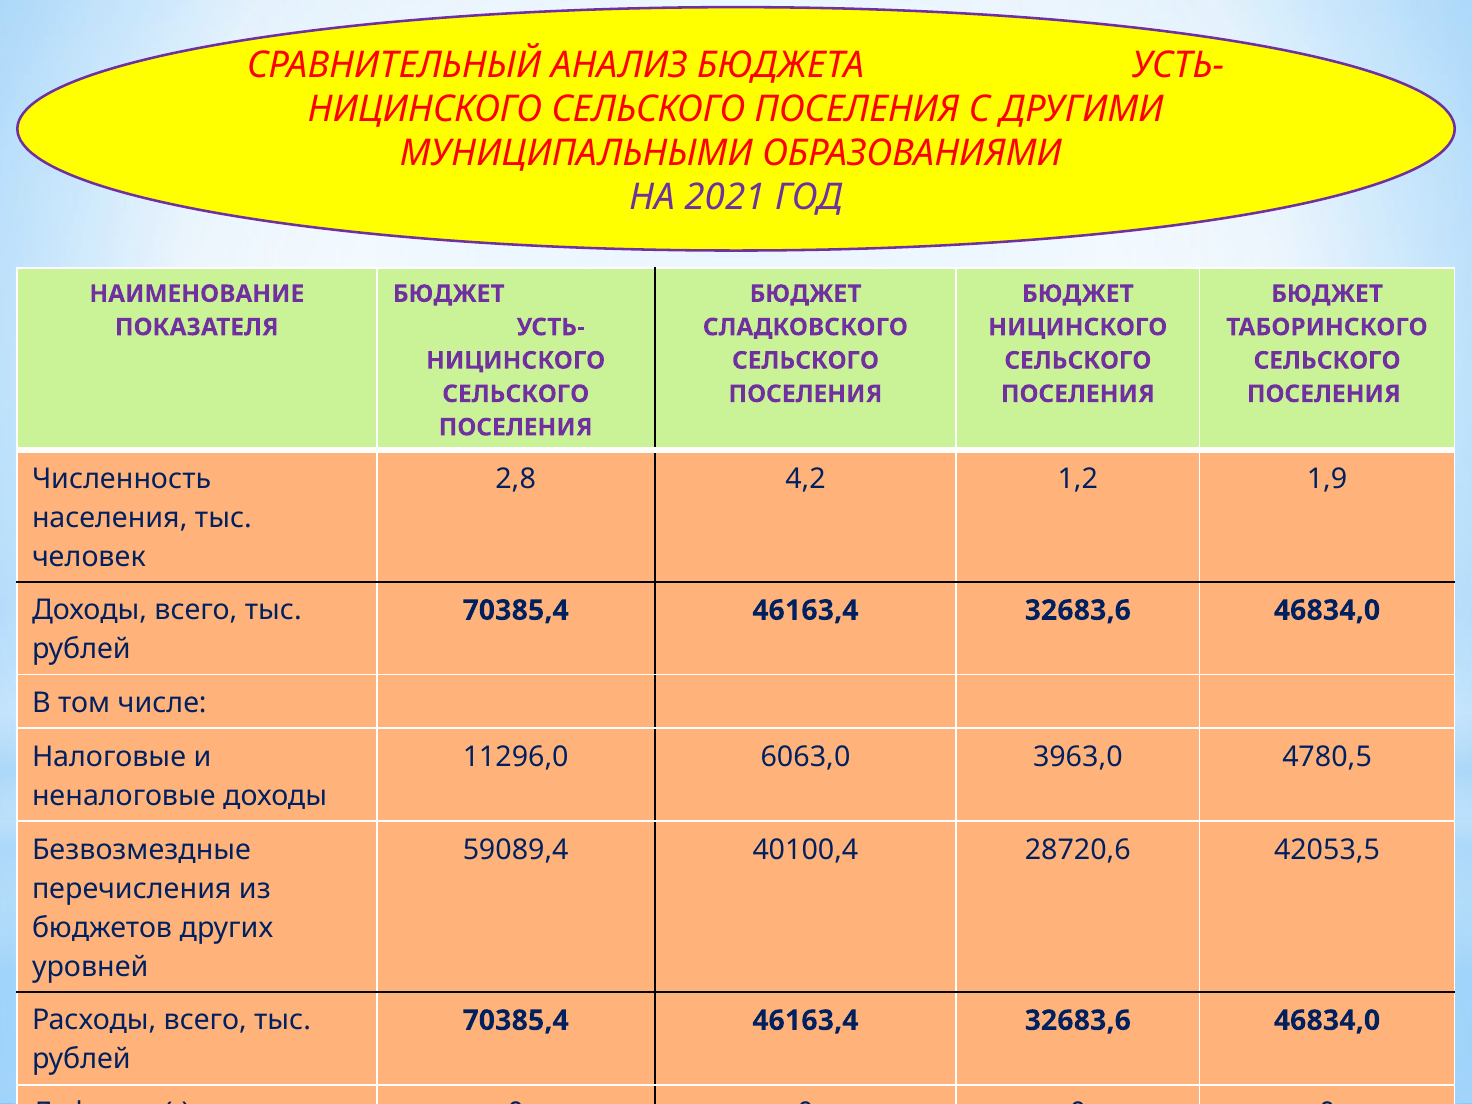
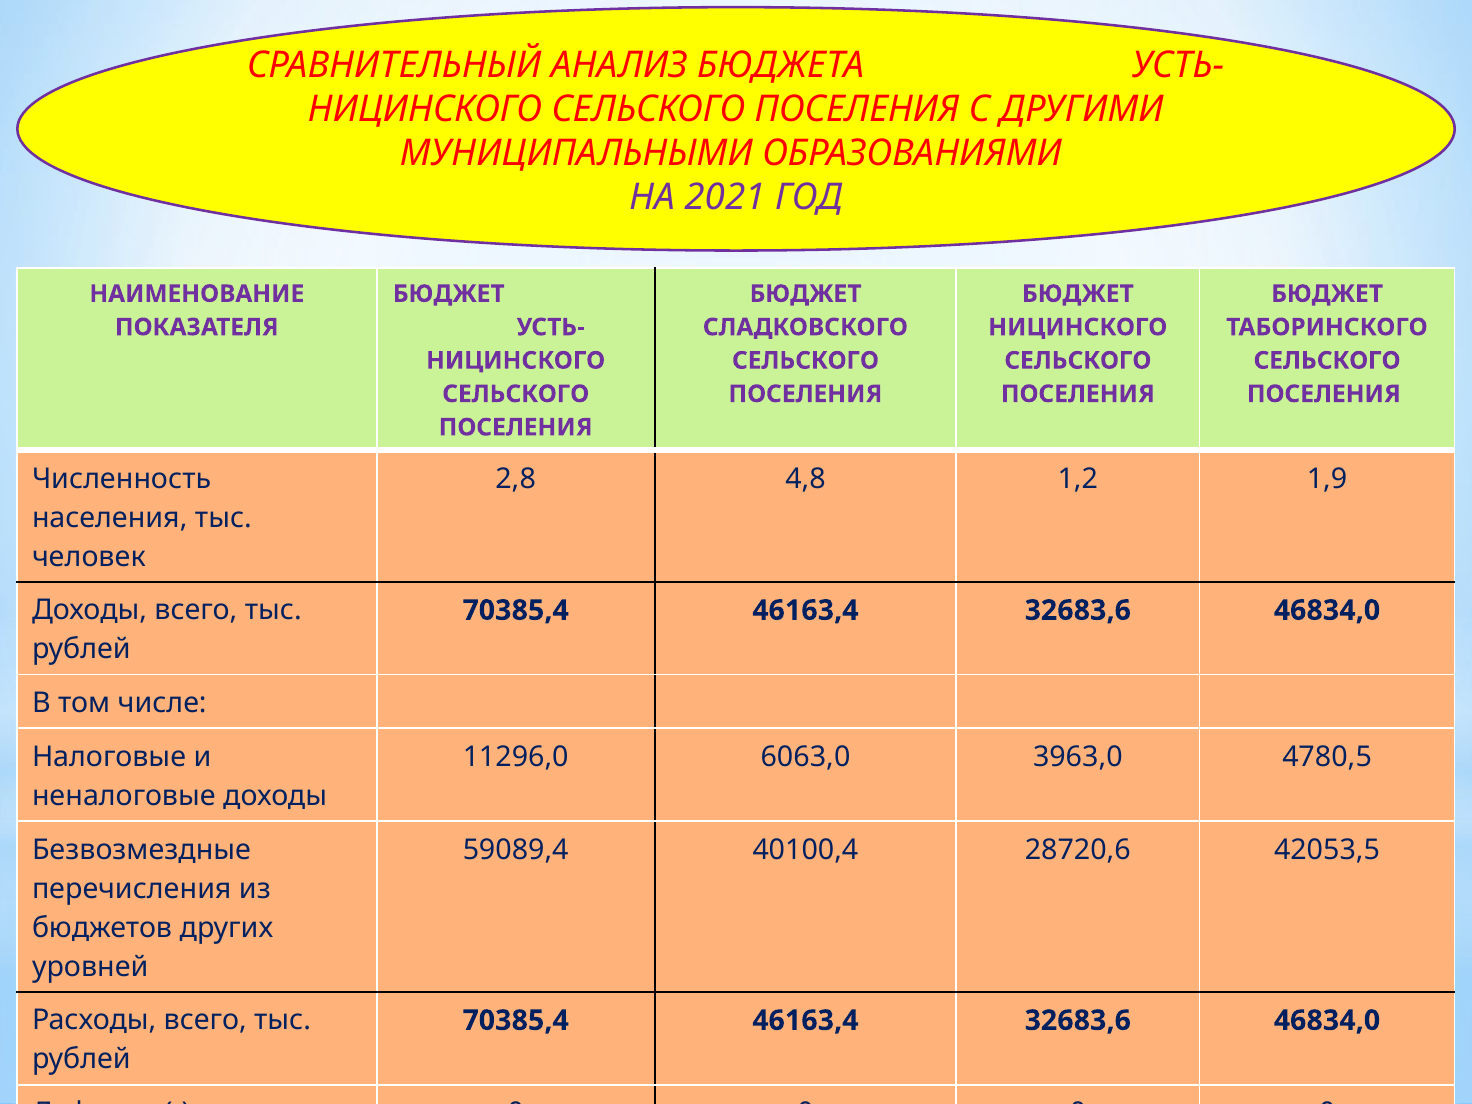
4,2: 4,2 -> 4,8
